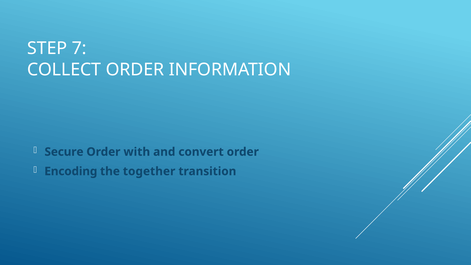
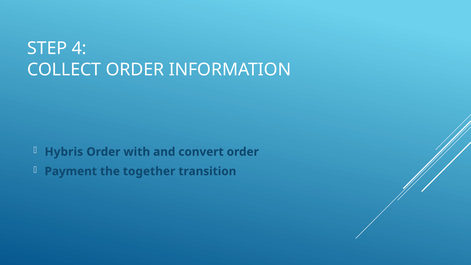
7: 7 -> 4
Secure: Secure -> Hybris
Encoding: Encoding -> Payment
